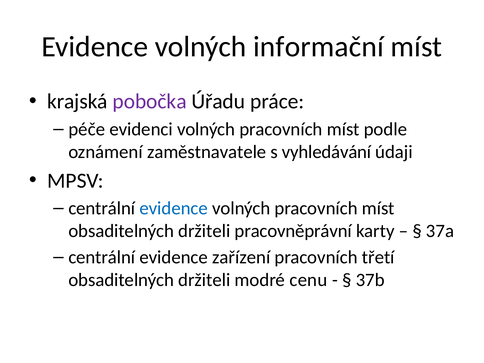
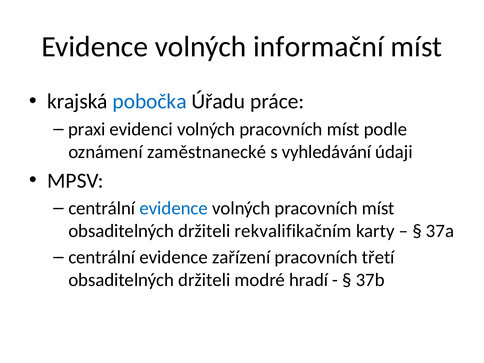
pobočka colour: purple -> blue
péče: péče -> praxi
zaměstnavatele: zaměstnavatele -> zaměstnanecké
pracovněprávní: pracovněprávní -> rekvalifikačním
cenu: cenu -> hradí
